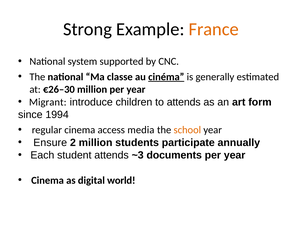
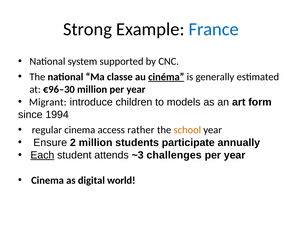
France colour: orange -> blue
€26–30: €26–30 -> €96–30
to attends: attends -> models
media: media -> rather
Each underline: none -> present
documents: documents -> challenges
